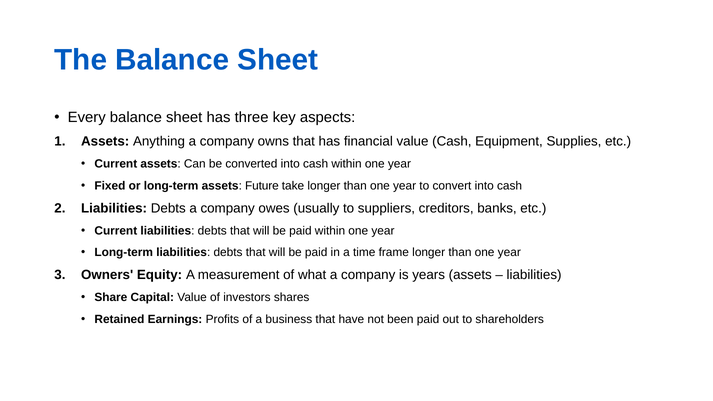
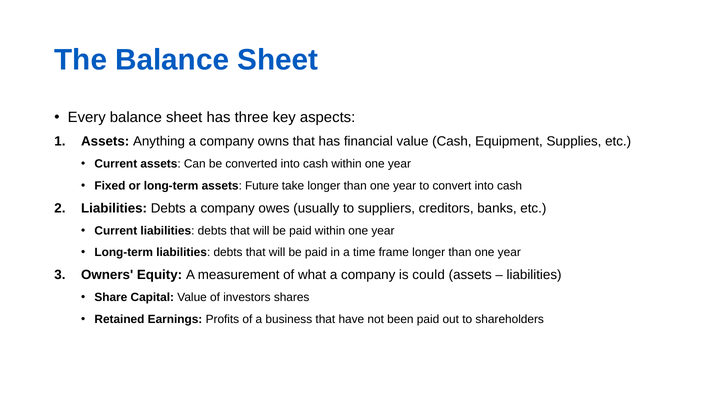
years: years -> could
